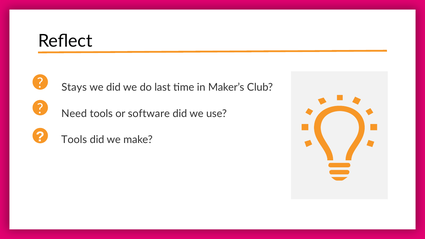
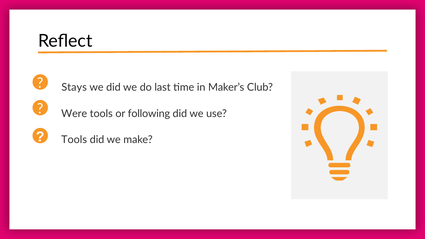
Need: Need -> Were
software: software -> following
